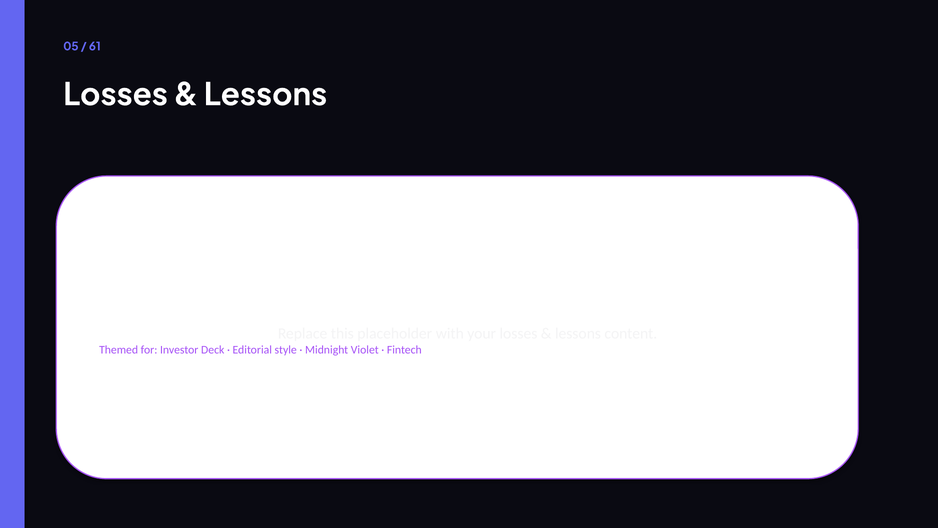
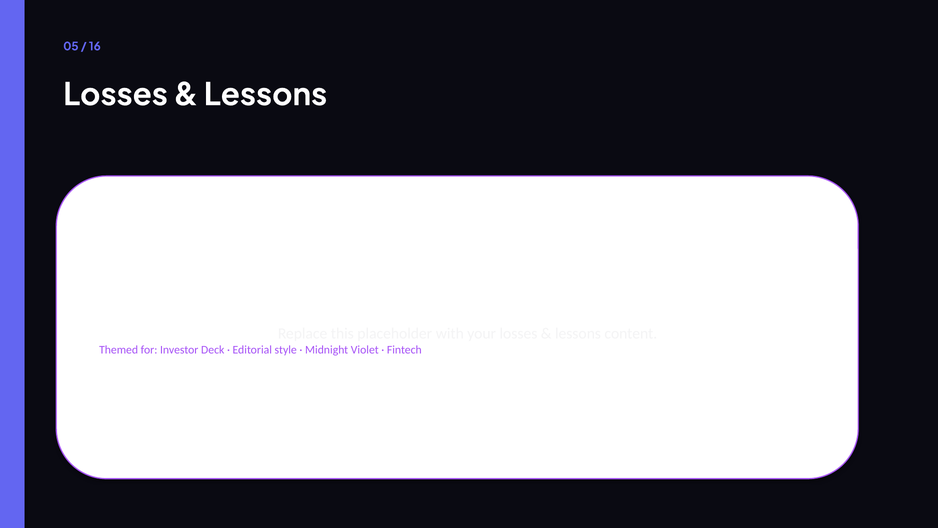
61: 61 -> 16
